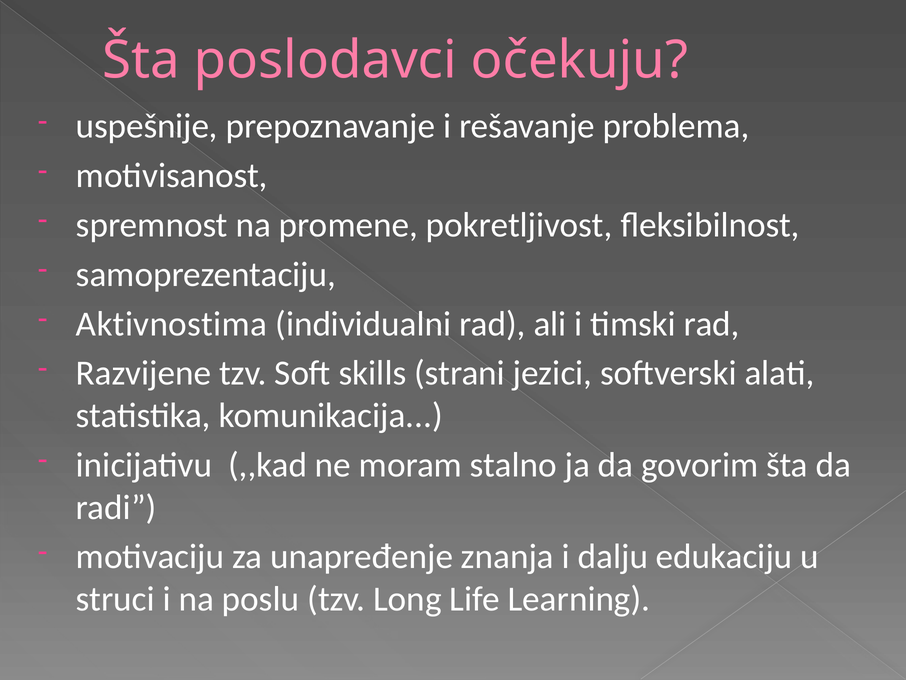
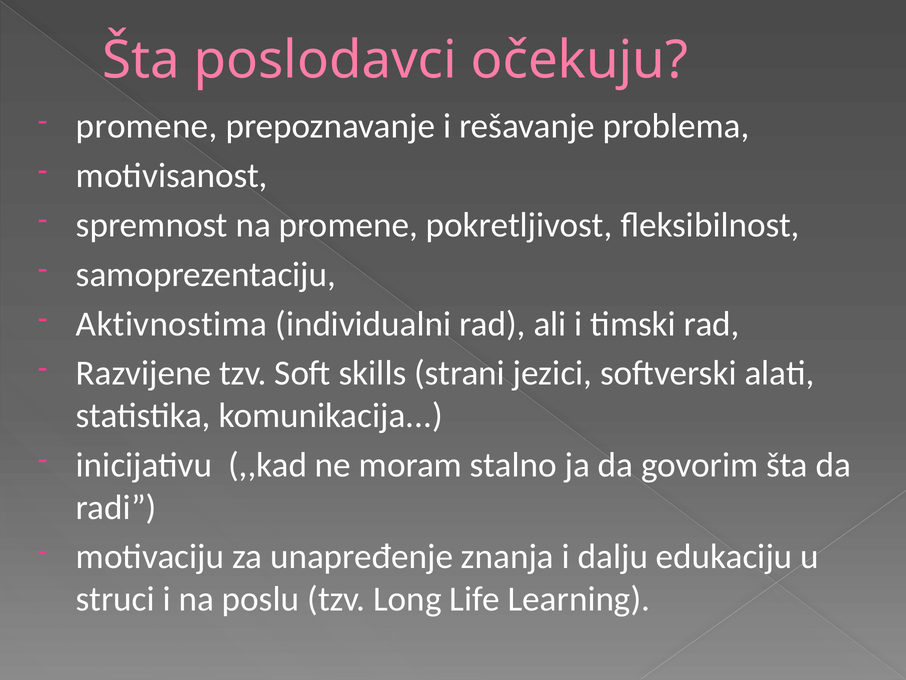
uspešnije at (147, 126): uspešnije -> promene
